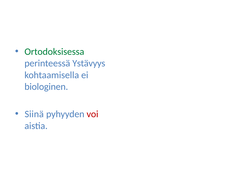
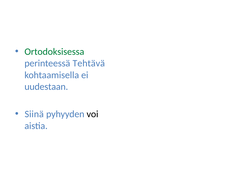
Ystävyys: Ystävyys -> Tehtävä
biologinen: biologinen -> uudestaan
voi colour: red -> black
